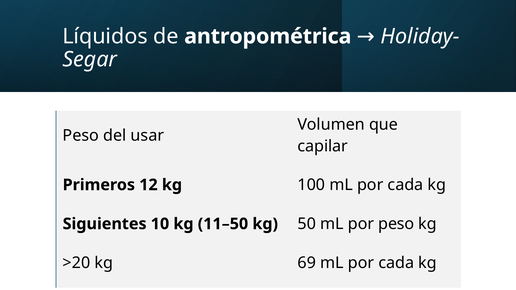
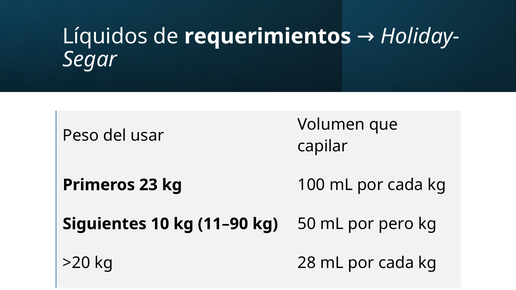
antropométrica: antropométrica -> requerimientos
12: 12 -> 23
11–50: 11–50 -> 11–90
por peso: peso -> pero
69: 69 -> 28
